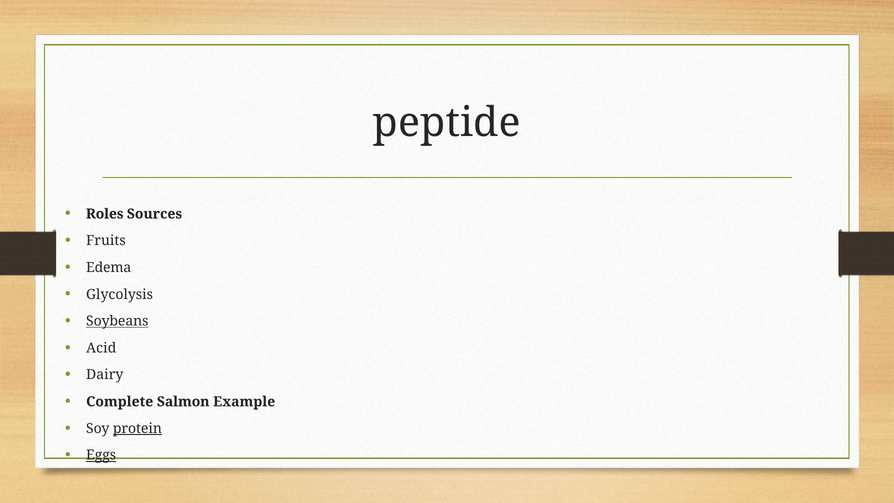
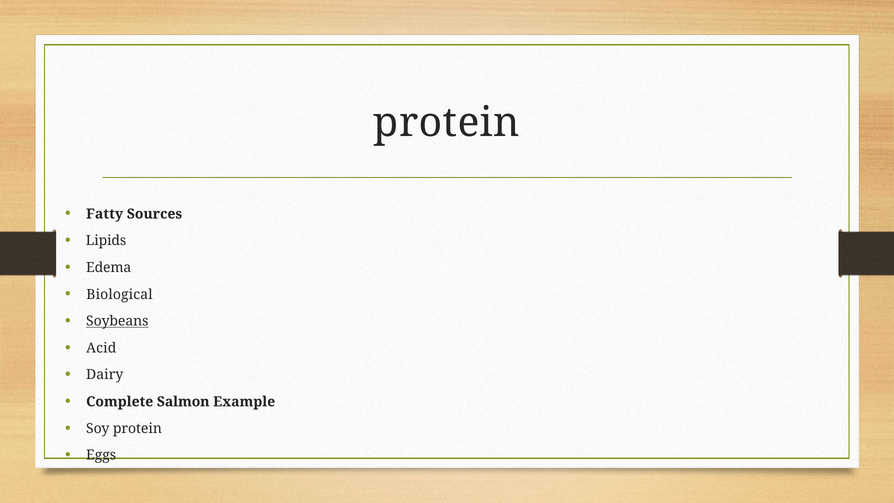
peptide at (447, 123): peptide -> protein
Roles: Roles -> Fatty
Fruits: Fruits -> Lipids
Glycolysis: Glycolysis -> Biological
protein at (137, 428) underline: present -> none
Eggs underline: present -> none
